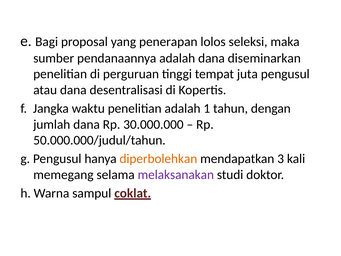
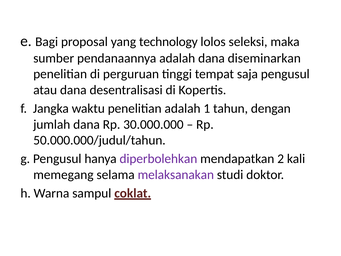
penerapan: penerapan -> technology
juta: juta -> saja
diperbolehkan colour: orange -> purple
3: 3 -> 2
